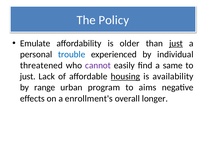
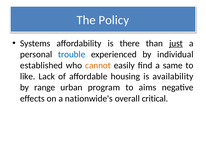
Emulate: Emulate -> Systems
older: older -> there
threatened: threatened -> established
cannot colour: purple -> orange
just at (28, 76): just -> like
housing underline: present -> none
enrollment's: enrollment's -> nationwide's
longer: longer -> critical
